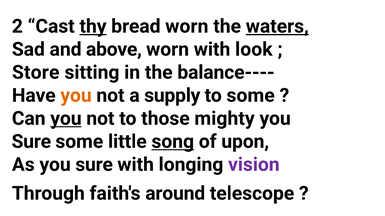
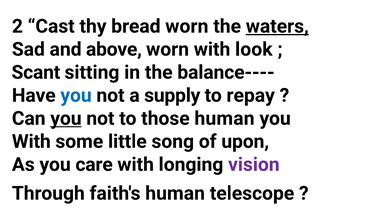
thy underline: present -> none
Store: Store -> Scant
you at (76, 96) colour: orange -> blue
to some: some -> repay
those mighty: mighty -> human
Sure at (31, 142): Sure -> With
song underline: present -> none
As you sure: sure -> care
faith's around: around -> human
